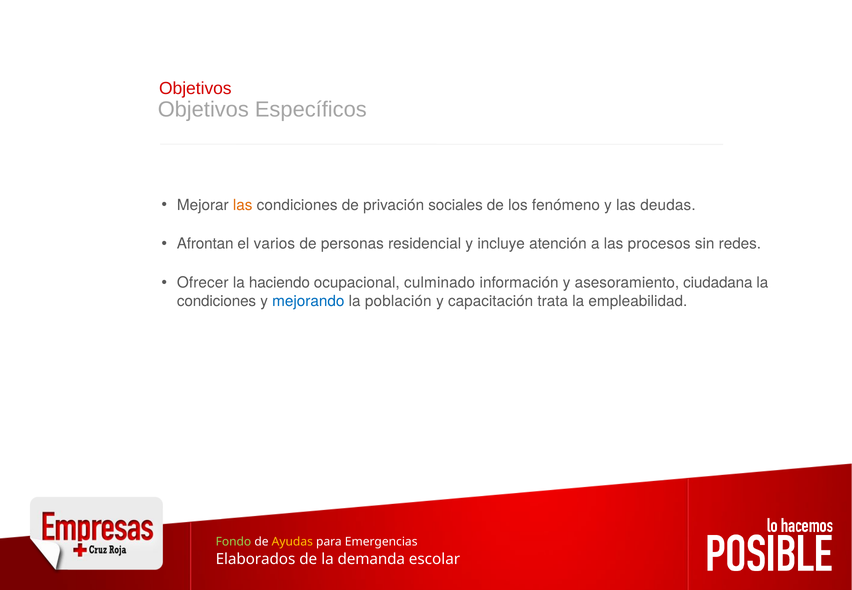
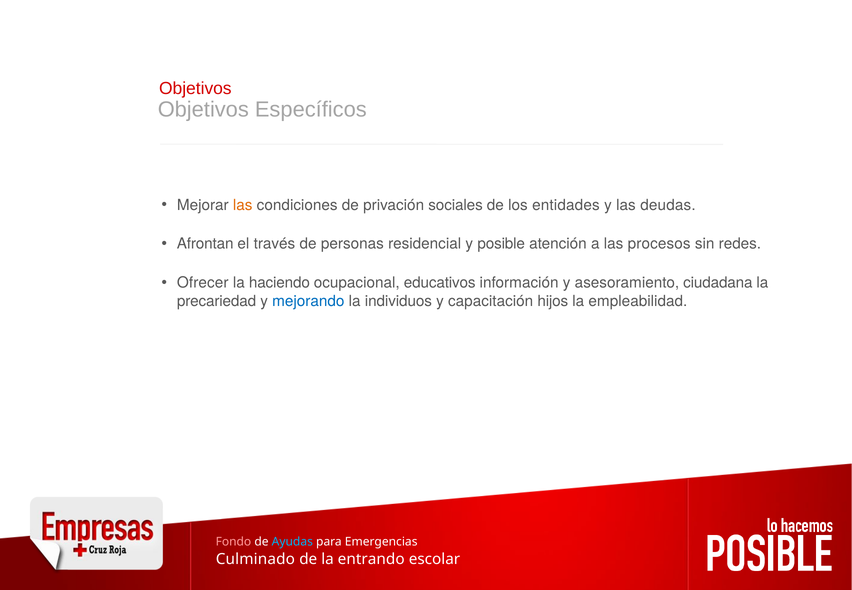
fenómeno: fenómeno -> entidades
varios: varios -> través
incluye: incluye -> posible
culminado: culminado -> educativos
condiciones at (217, 301): condiciones -> precariedad
población: población -> individuos
trata: trata -> hijos
Fondo colour: light green -> pink
Ayudas colour: yellow -> light blue
Elaborados: Elaborados -> Culminado
demanda: demanda -> entrando
